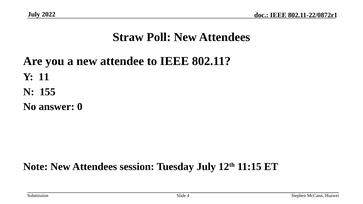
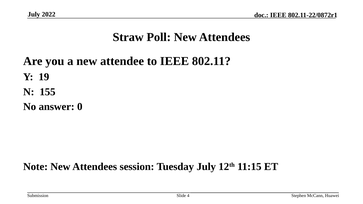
11: 11 -> 19
